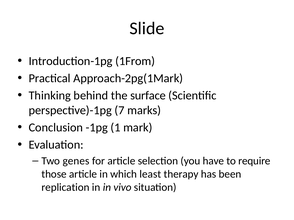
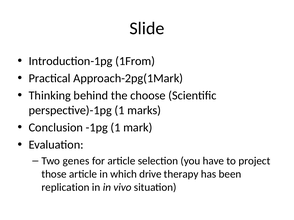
surface: surface -> choose
perspective)-1pg 7: 7 -> 1
require: require -> project
least: least -> drive
